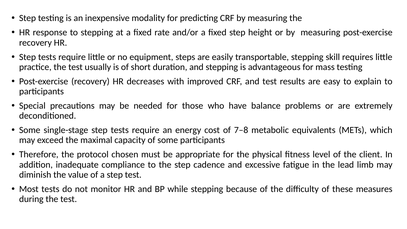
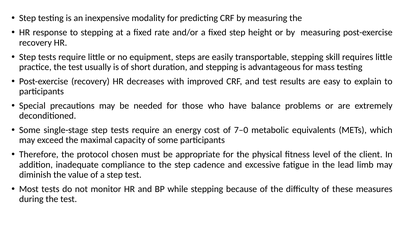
7–8: 7–8 -> 7–0
